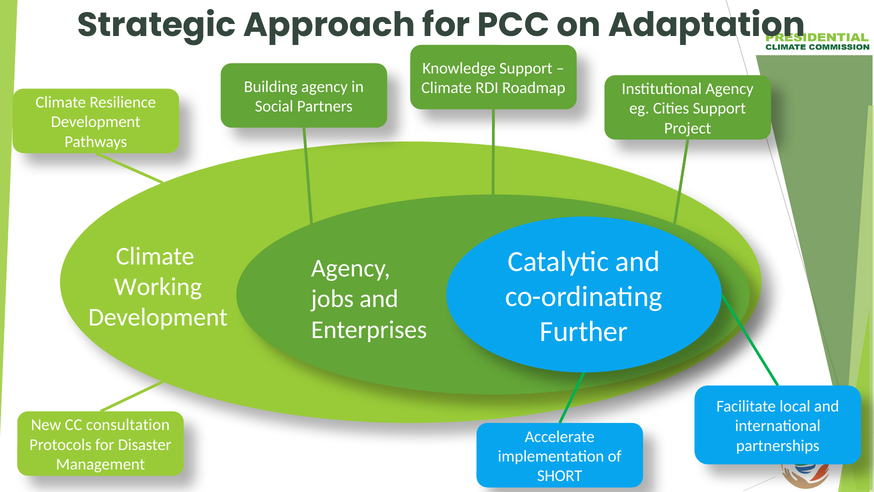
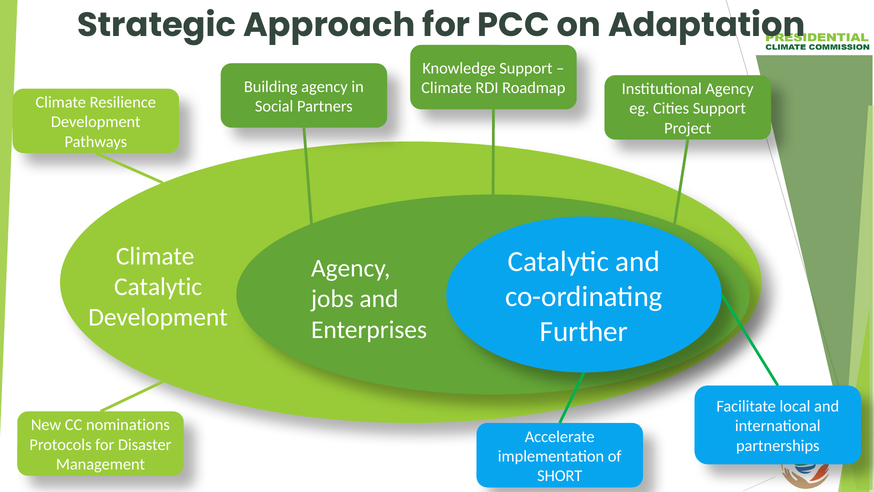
Working at (158, 287): Working -> Catalytic
consultation: consultation -> nominations
